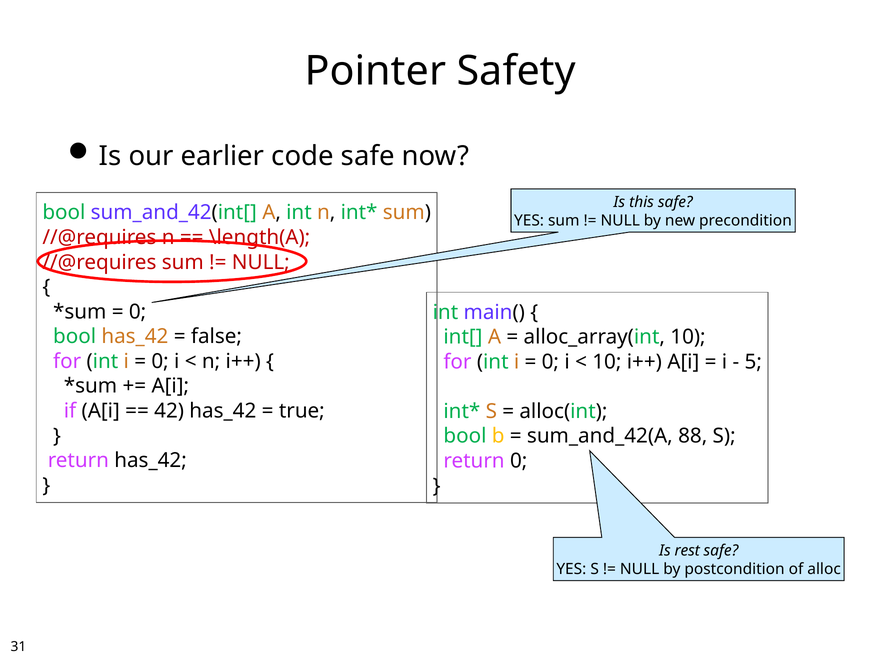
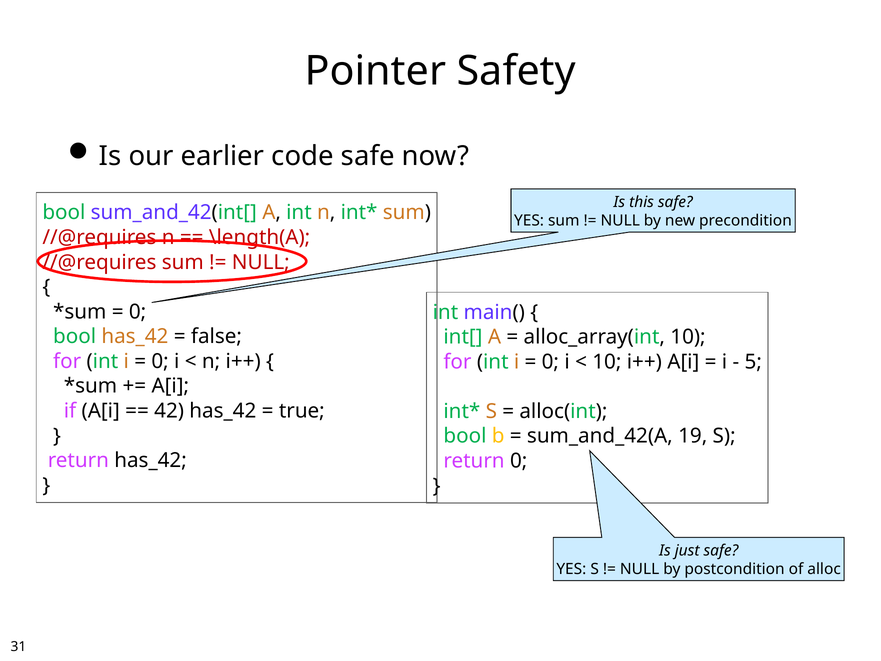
88: 88 -> 19
rest: rest -> just
